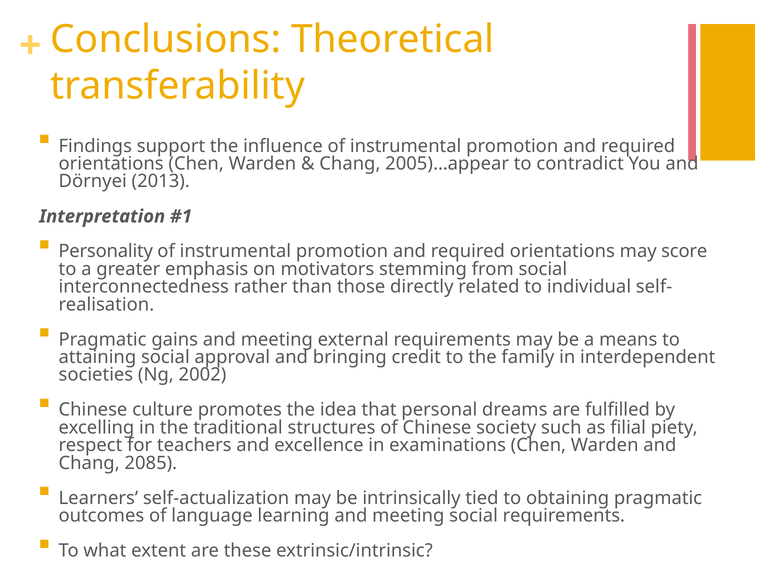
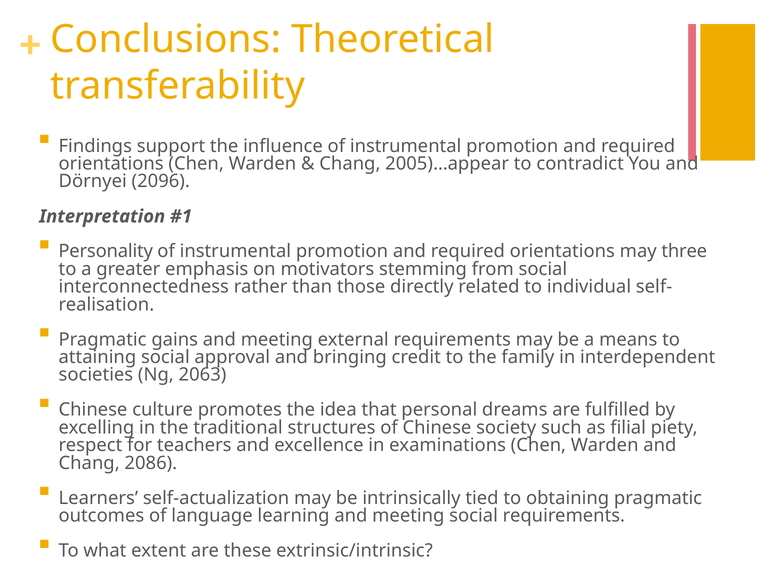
2013: 2013 -> 2096
score: score -> three
2002: 2002 -> 2063
2085: 2085 -> 2086
